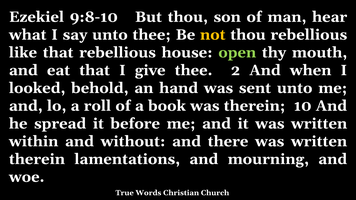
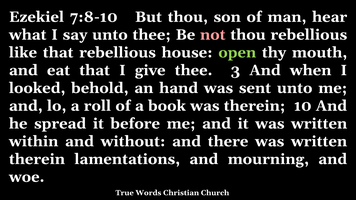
9:8-10: 9:8-10 -> 7:8-10
not colour: yellow -> pink
2: 2 -> 3
